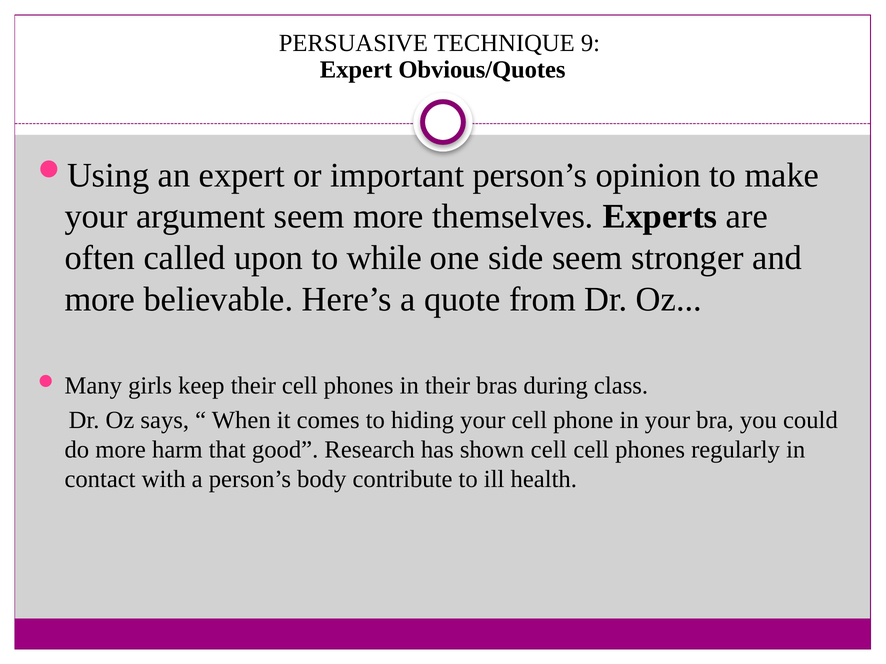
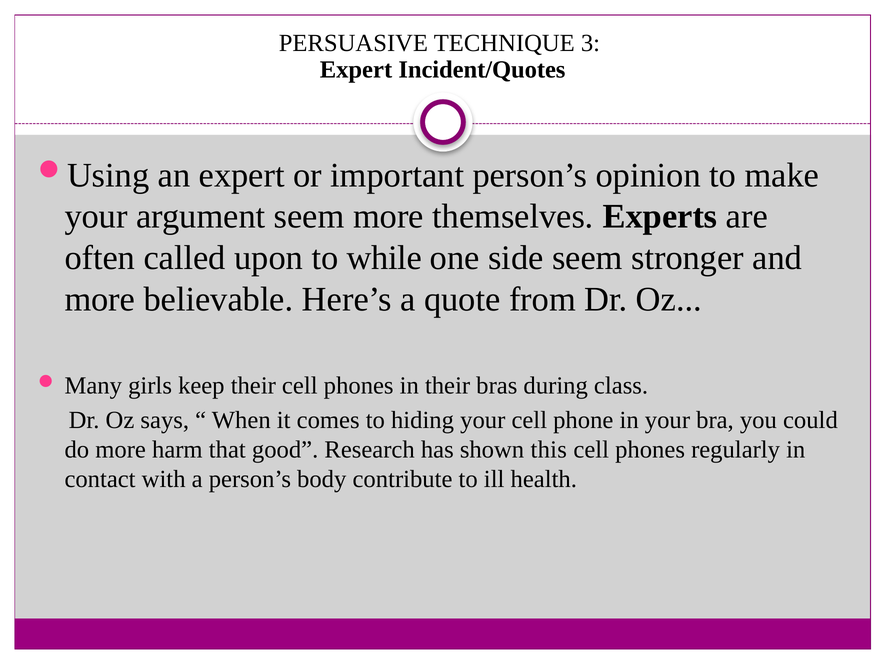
9: 9 -> 3
Obvious/Quotes: Obvious/Quotes -> Incident/Quotes
shown cell: cell -> this
